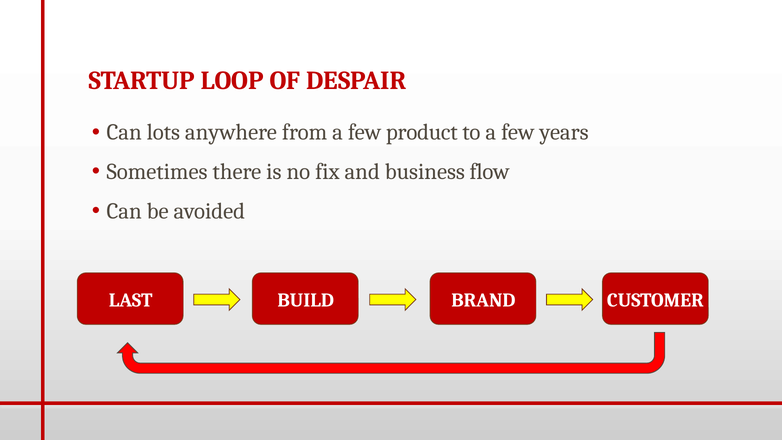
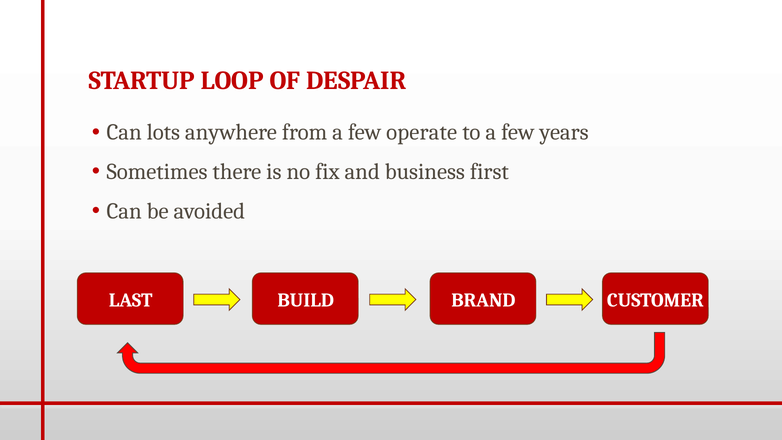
product: product -> operate
flow: flow -> first
